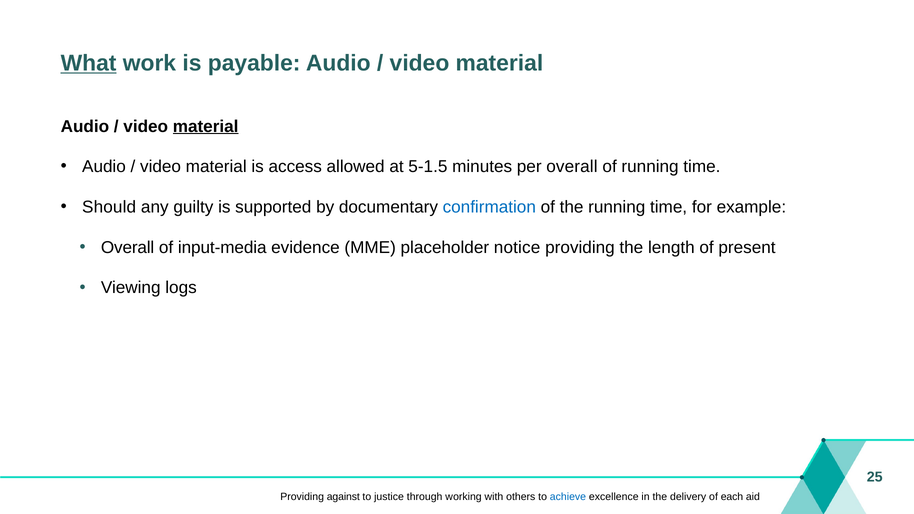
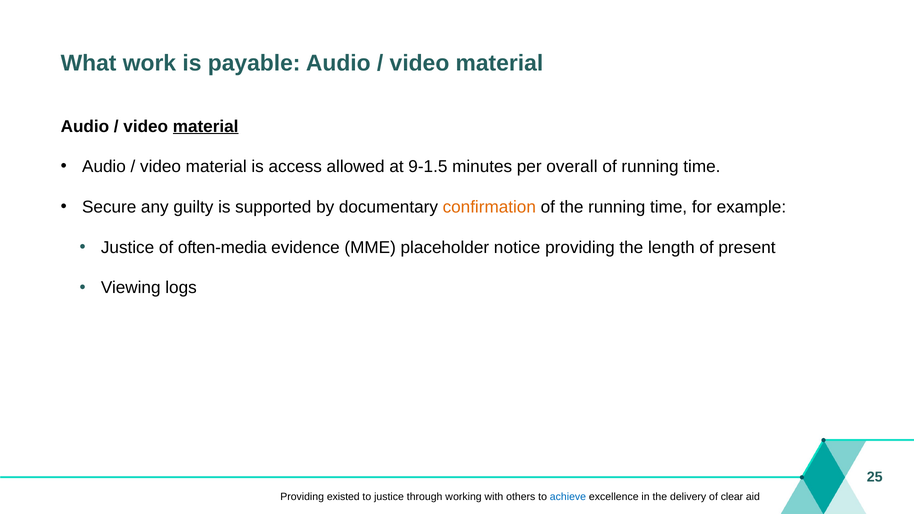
What underline: present -> none
5-1.5: 5-1.5 -> 9-1.5
Should: Should -> Secure
confirmation colour: blue -> orange
Overall at (128, 248): Overall -> Justice
input-media: input-media -> often-media
against: against -> existed
each: each -> clear
